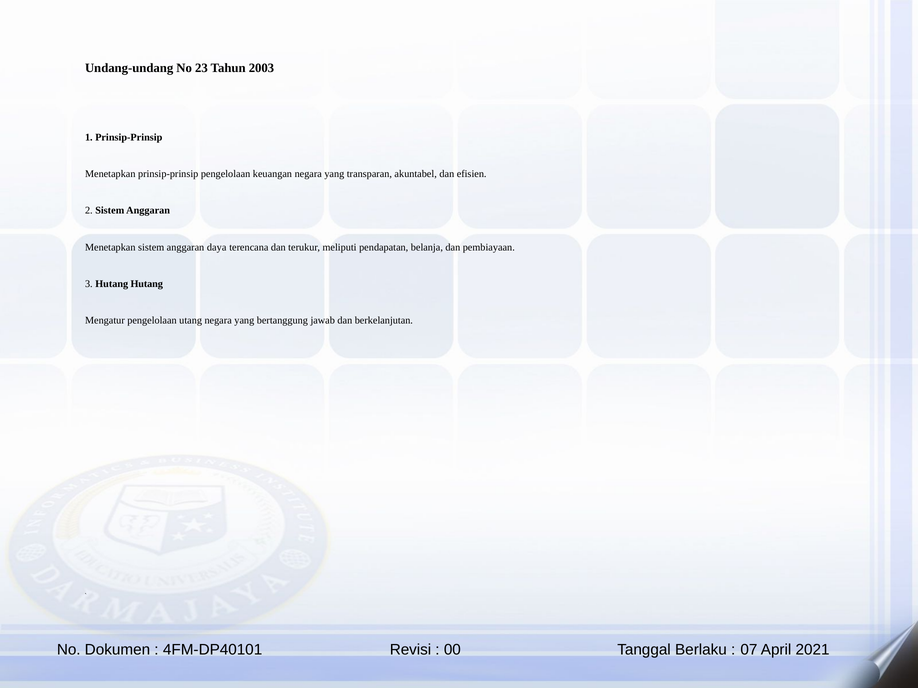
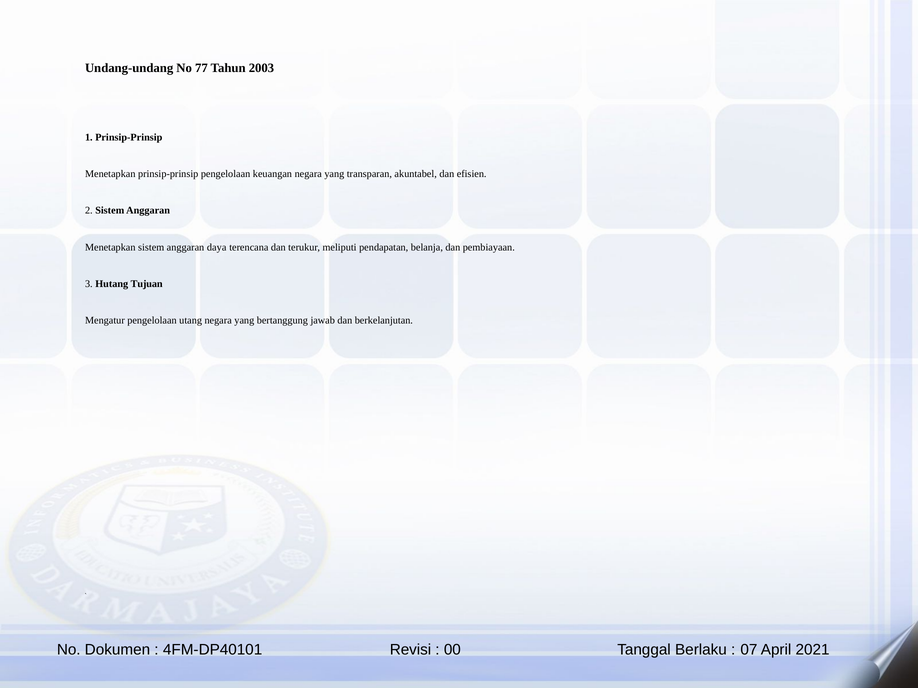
23: 23 -> 77
Hutang Hutang: Hutang -> Tujuan
